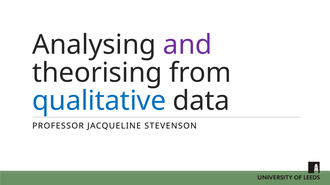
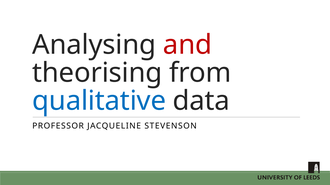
and colour: purple -> red
